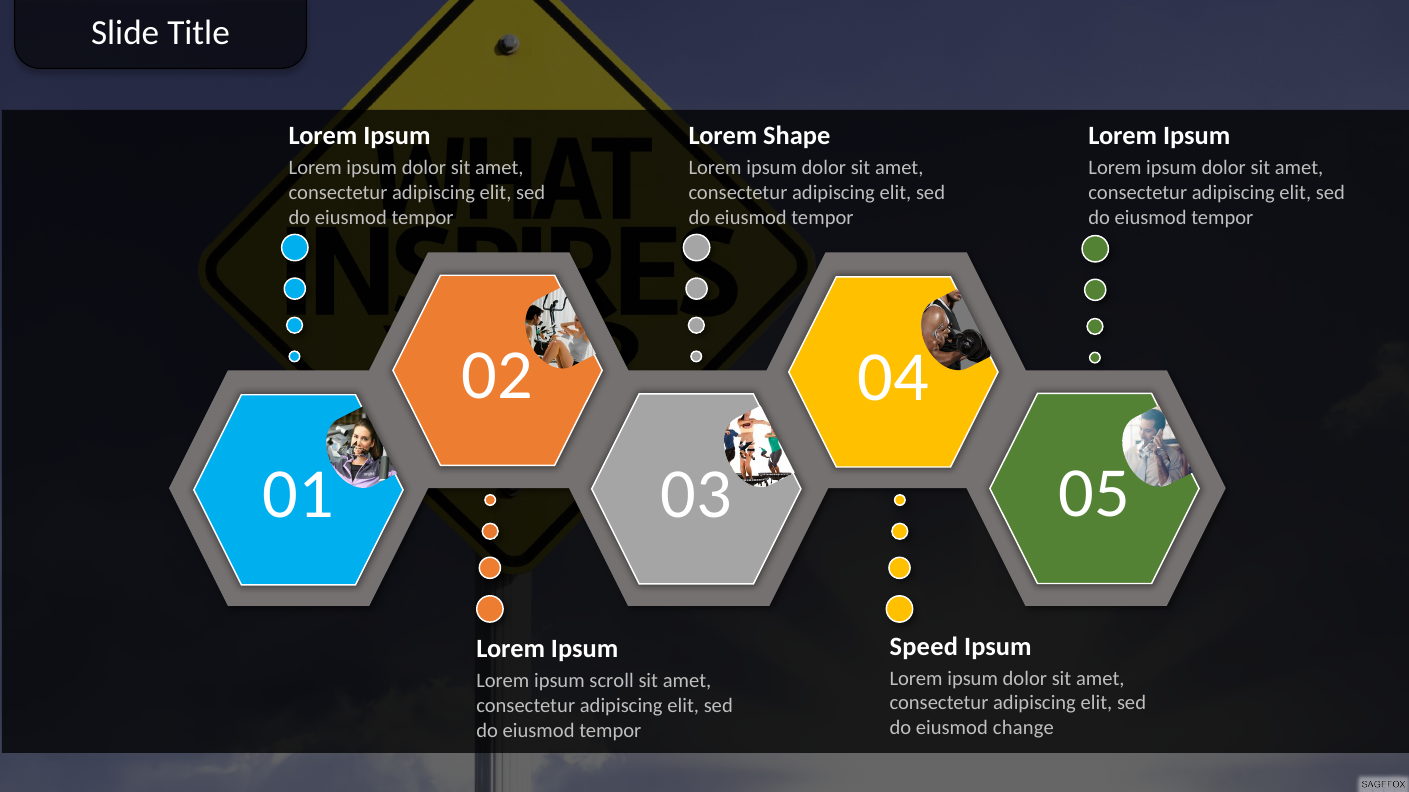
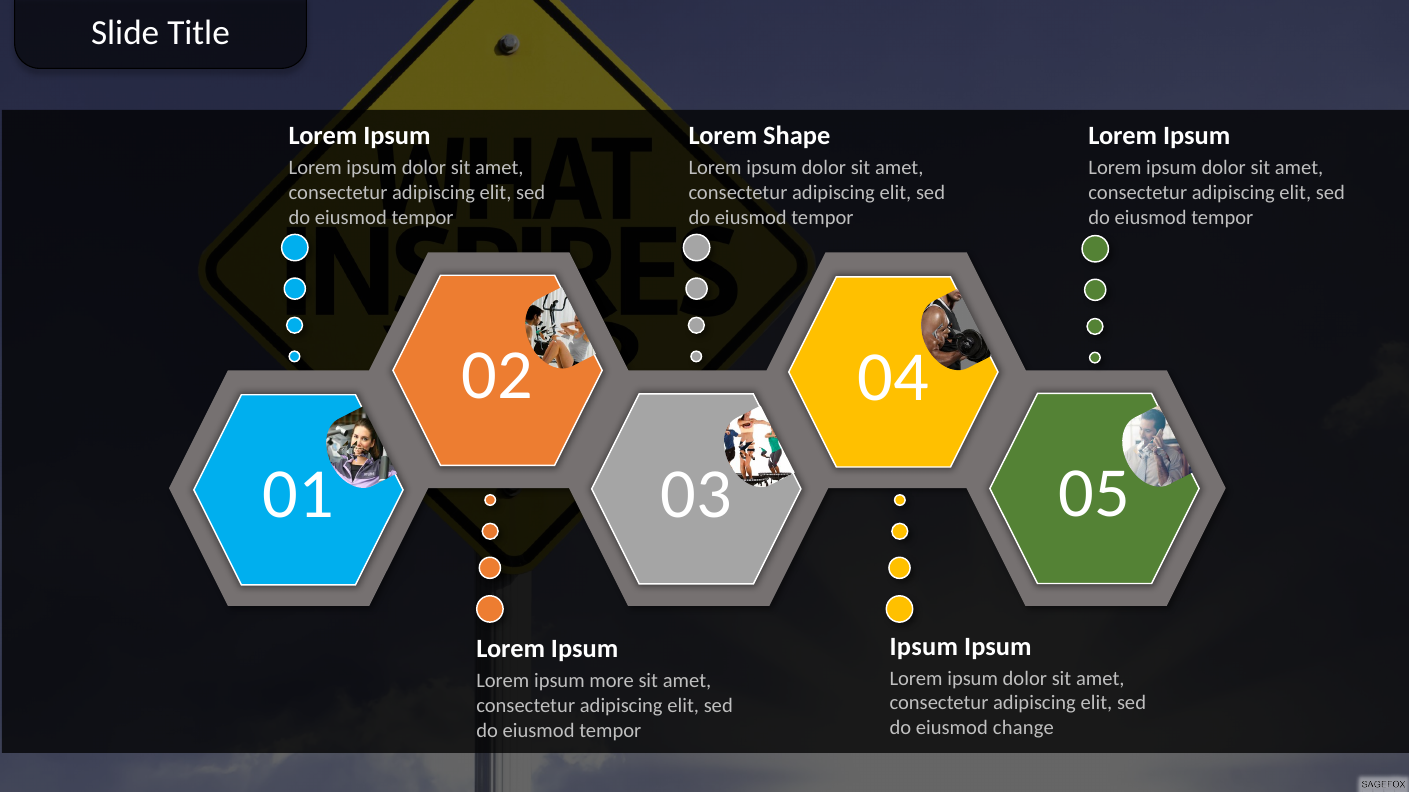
Speed at (924, 647): Speed -> Ipsum
scroll: scroll -> more
